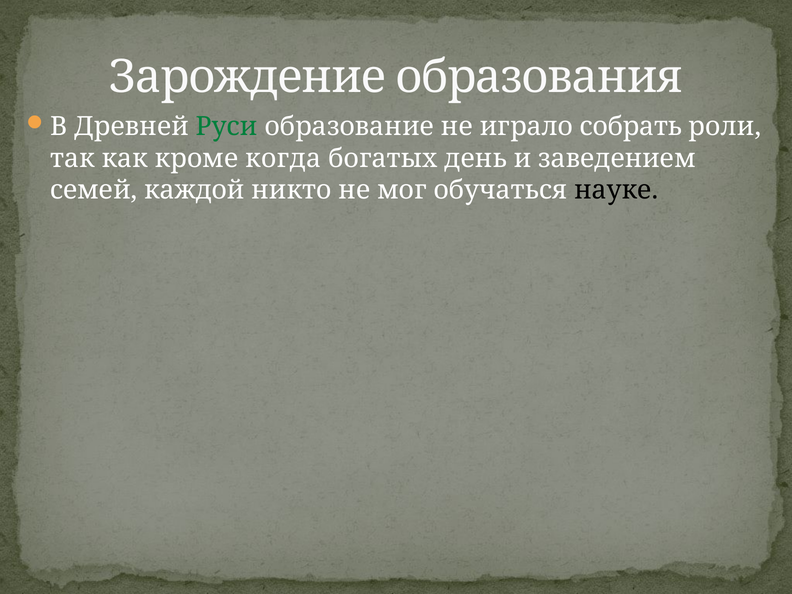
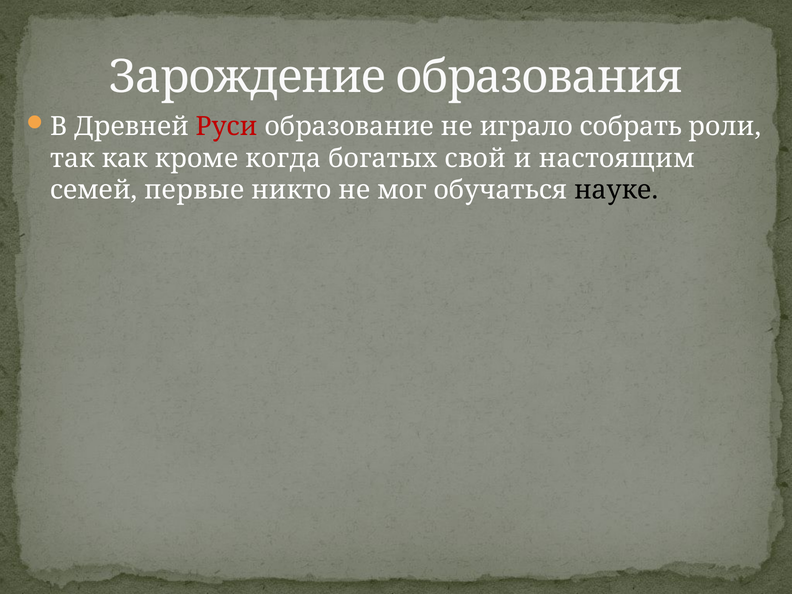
Руси colour: green -> red
день: день -> свой
заведением: заведением -> настоящим
каждой: каждой -> первые
